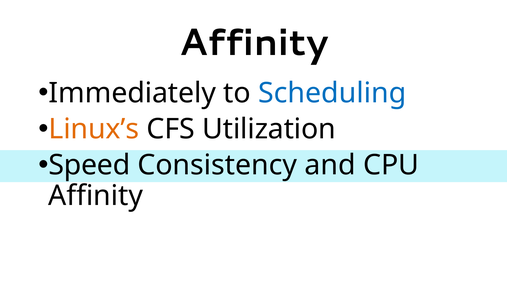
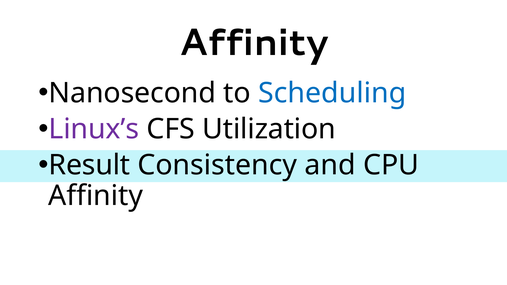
Immediately: Immediately -> Nanosecond
Linux’s colour: orange -> purple
Speed: Speed -> Result
